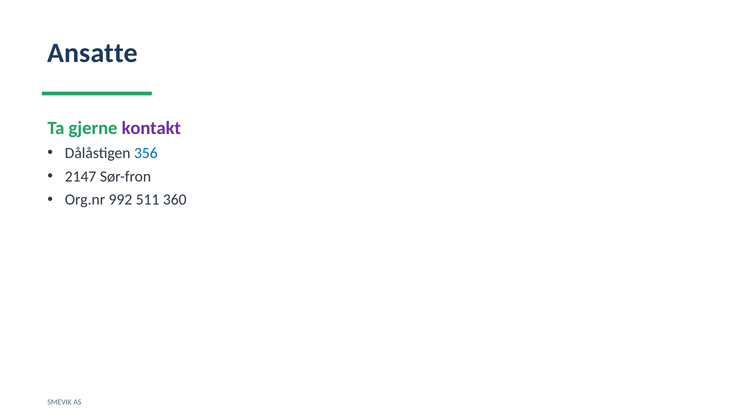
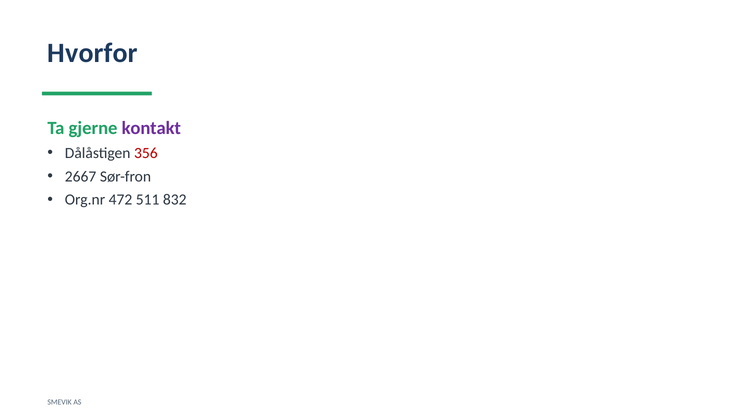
Ansatte: Ansatte -> Hvorfor
356 colour: blue -> red
2147: 2147 -> 2667
992: 992 -> 472
360: 360 -> 832
